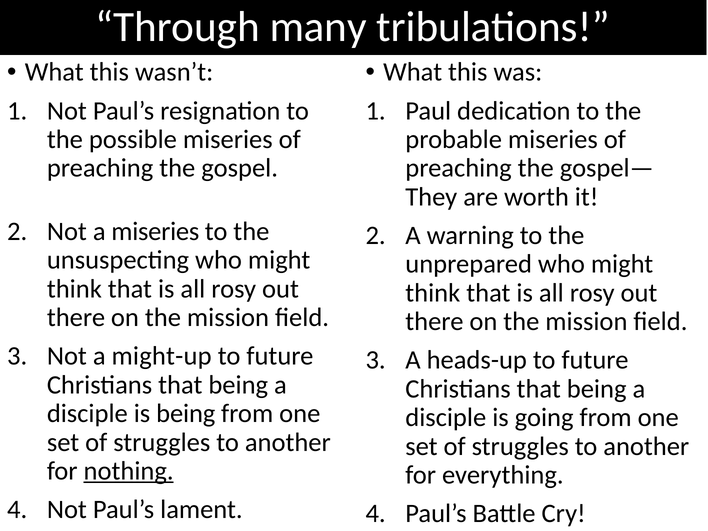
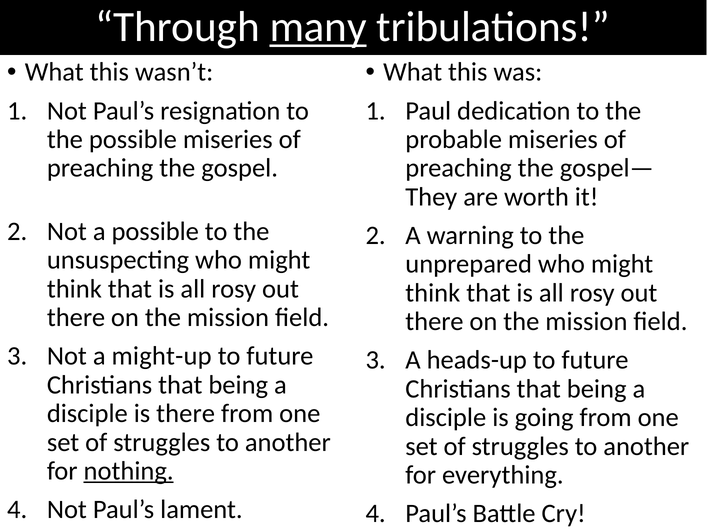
many underline: none -> present
a miseries: miseries -> possible
is being: being -> there
